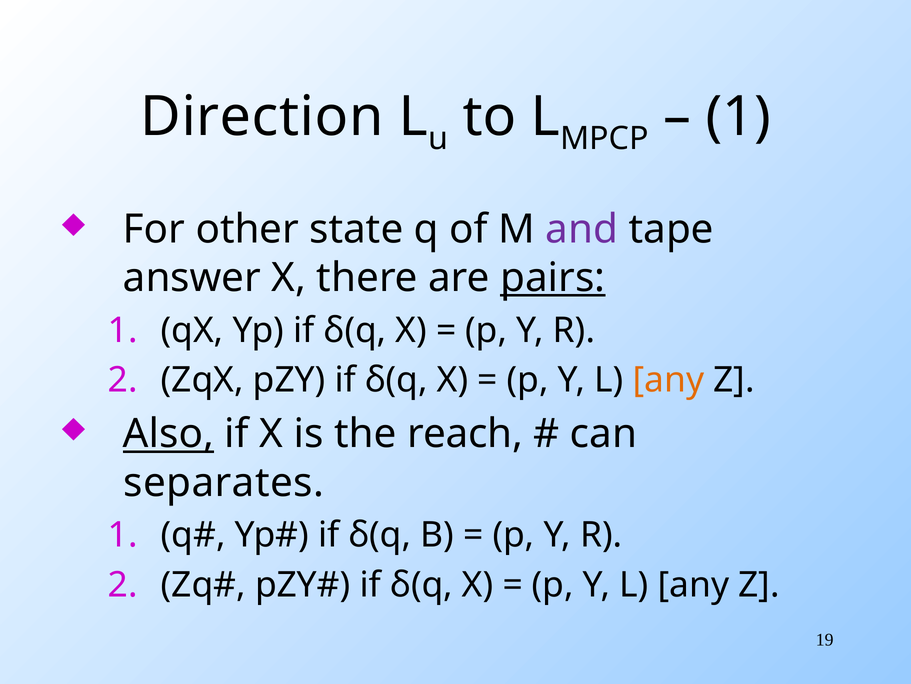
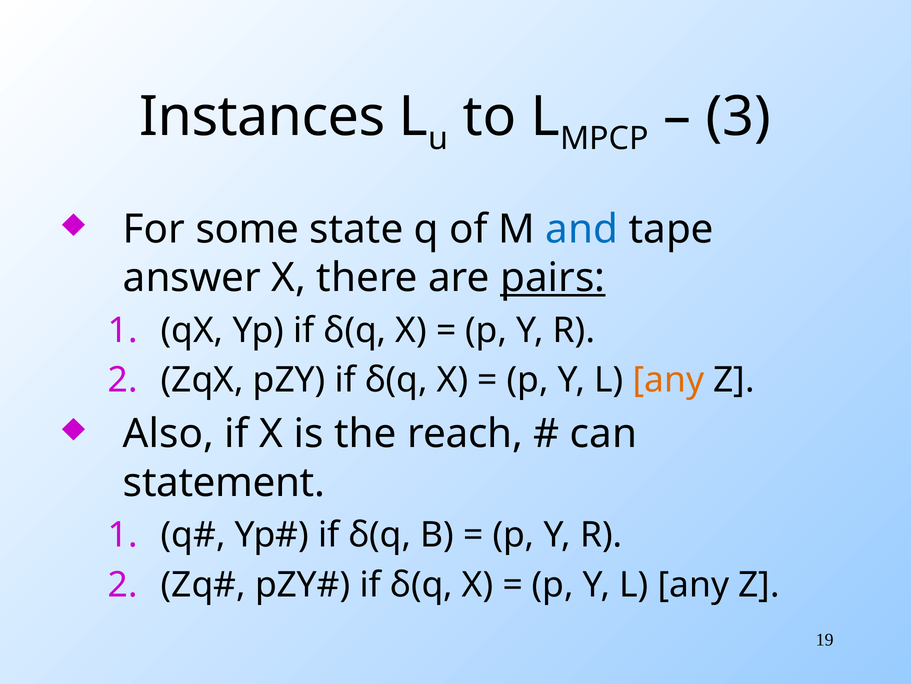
Direction: Direction -> Instances
1 at (738, 117): 1 -> 3
other: other -> some
and colour: purple -> blue
Also underline: present -> none
separates: separates -> statement
